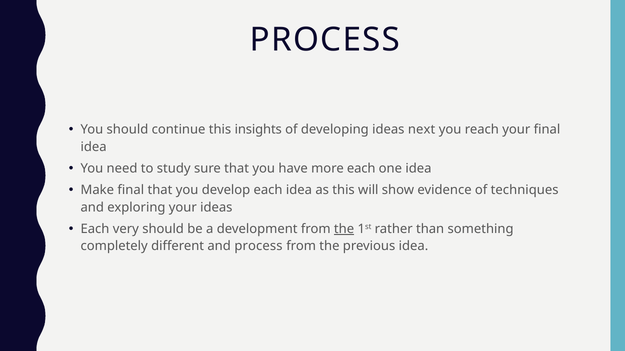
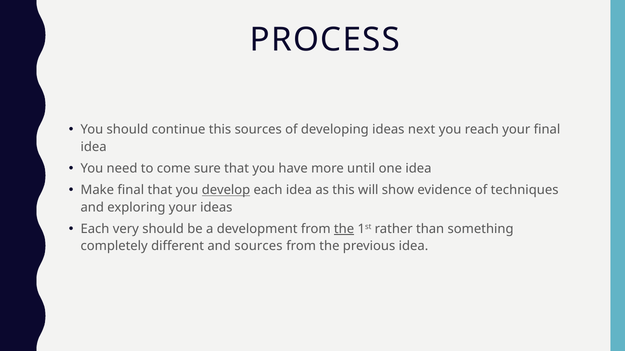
this insights: insights -> sources
study: study -> come
more each: each -> until
develop underline: none -> present
and process: process -> sources
